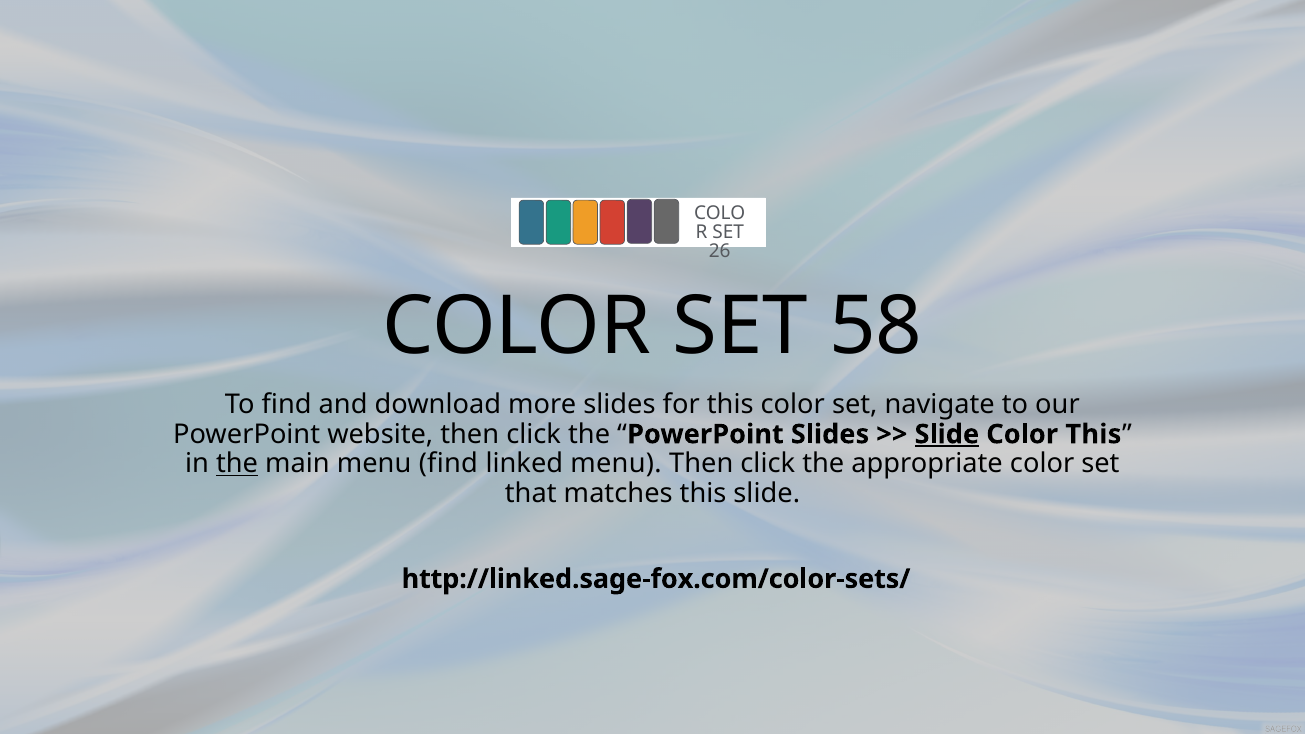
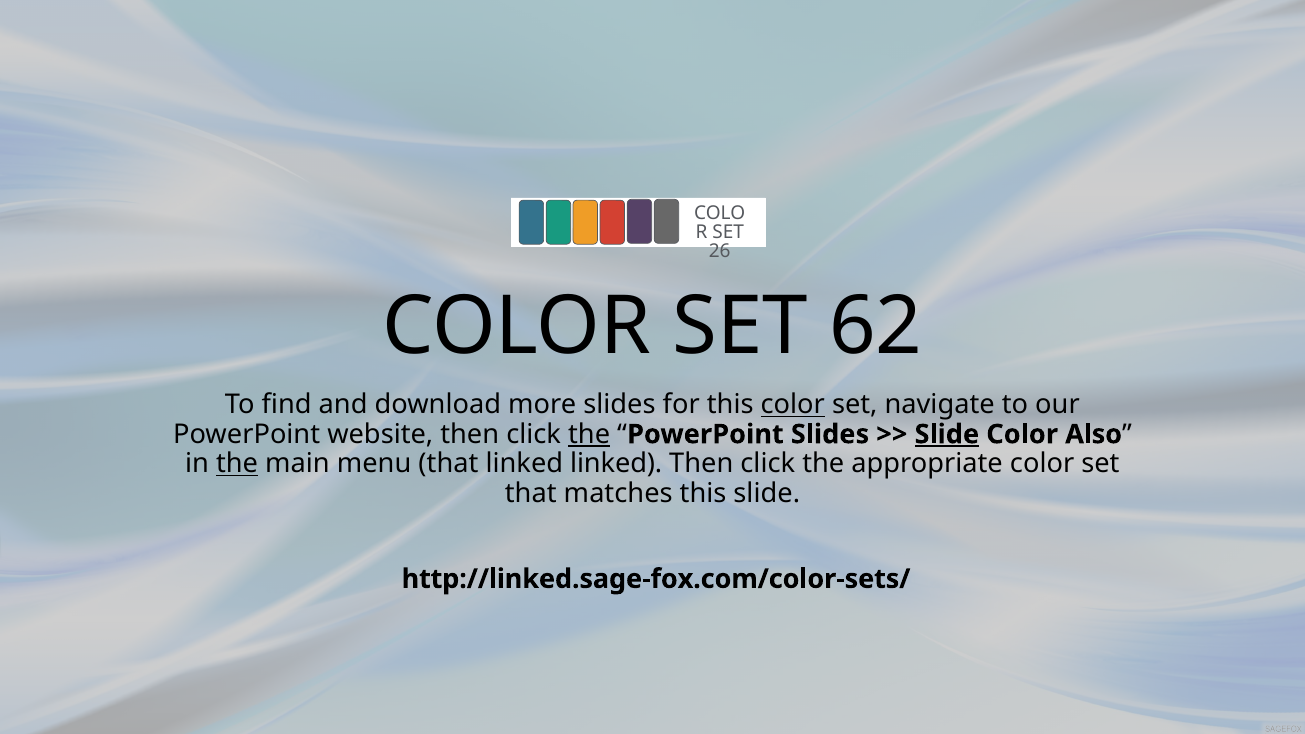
58: 58 -> 62
color at (793, 405) underline: none -> present
the at (589, 434) underline: none -> present
Color This: This -> Also
menu find: find -> that
linked menu: menu -> linked
